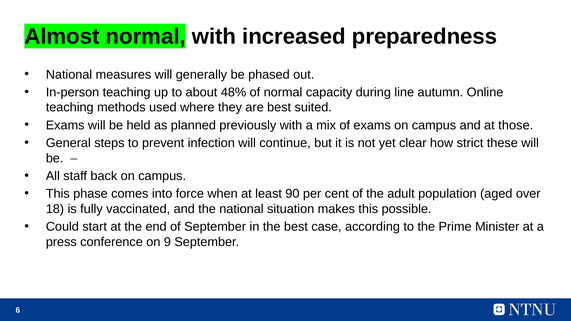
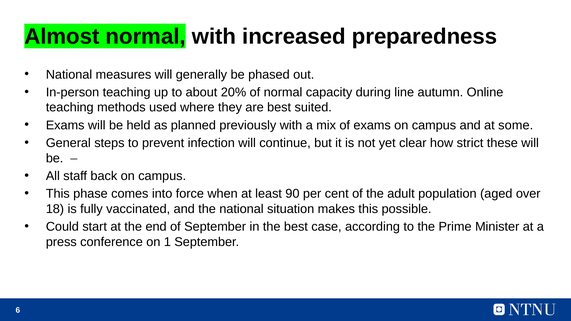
48%: 48% -> 20%
those: those -> some
9: 9 -> 1
